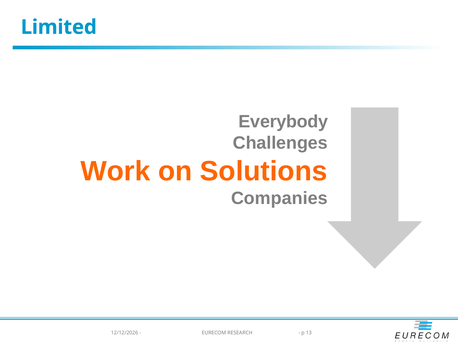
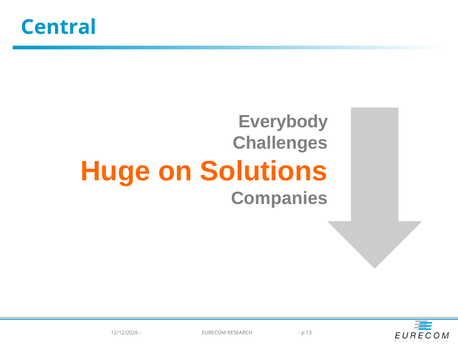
Limited: Limited -> Central
Work: Work -> Huge
